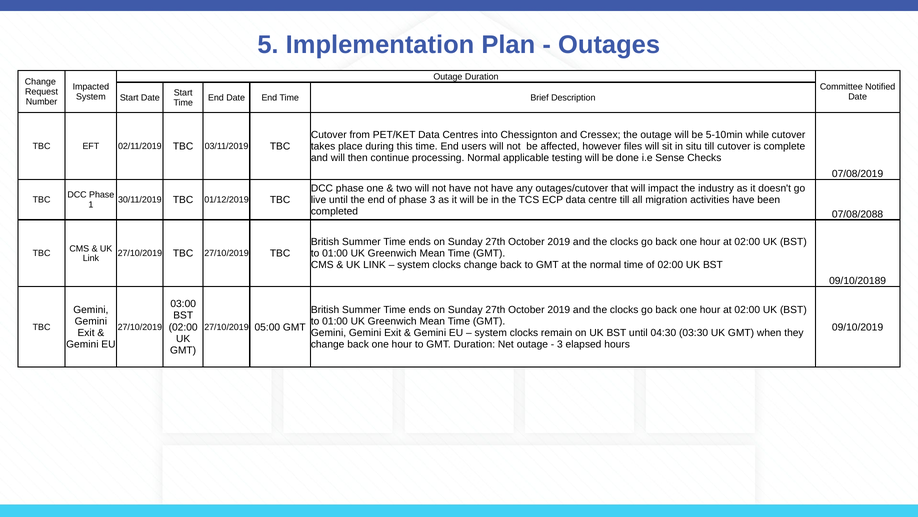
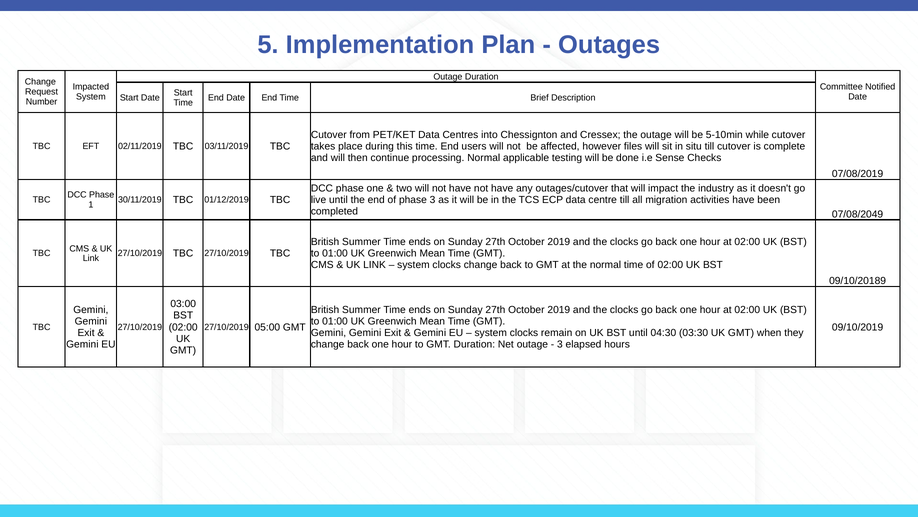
07/08/2088: 07/08/2088 -> 07/08/2049
